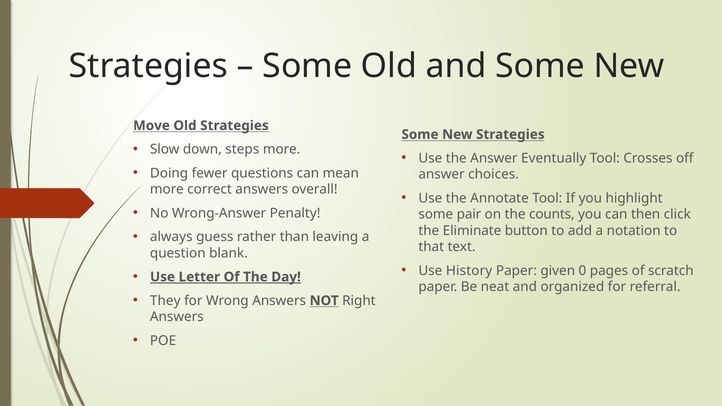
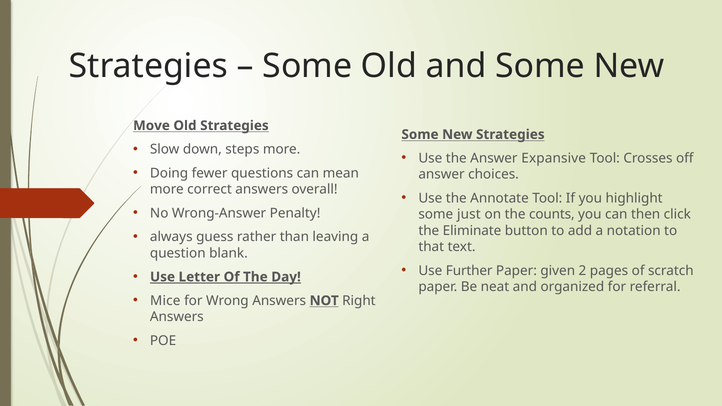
Eventually: Eventually -> Expansive
pair: pair -> just
History: History -> Further
0: 0 -> 2
They: They -> Mice
